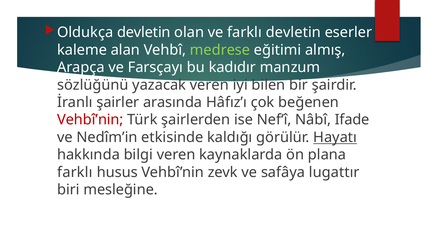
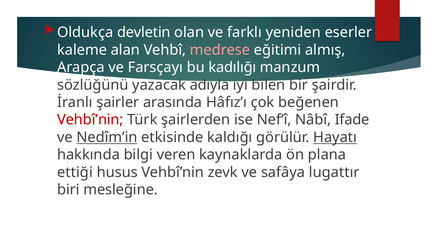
farklı devletin: devletin -> yeniden
medrese colour: light green -> pink
kadıdır: kadıdır -> kadılığı
yazacak veren: veren -> adıyla
Nedîm’in underline: none -> present
farklı at (75, 173): farklı -> ettiği
